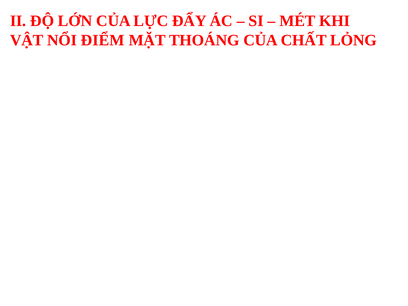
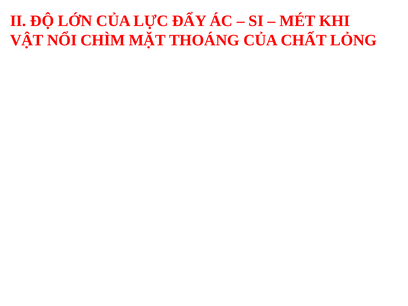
ĐIỂM: ĐIỂM -> CHÌM
